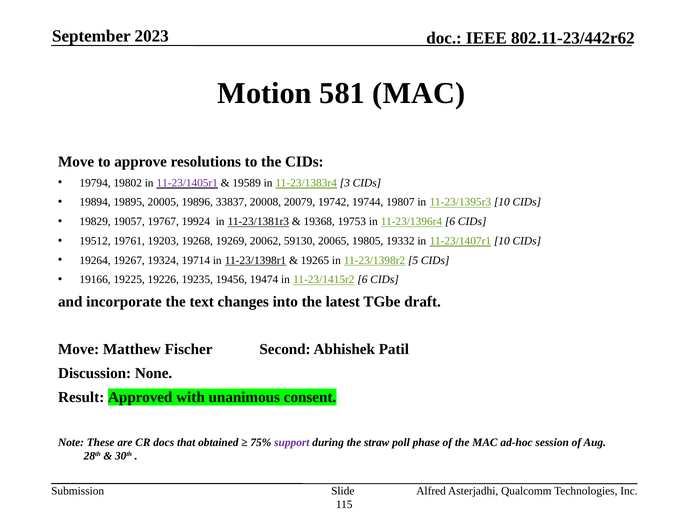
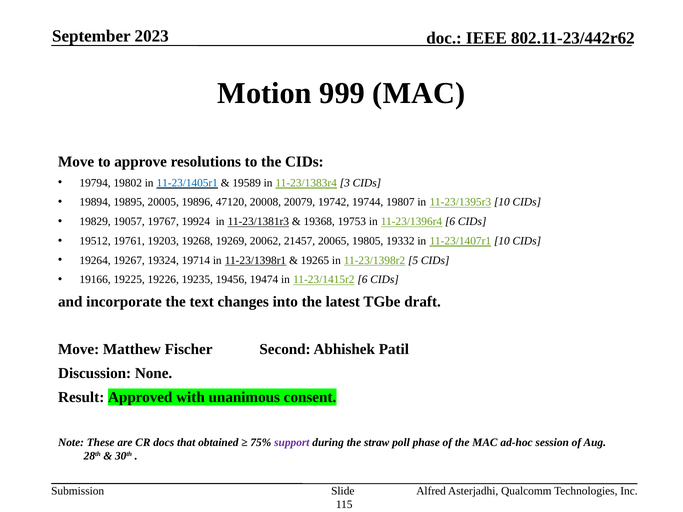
581: 581 -> 999
11-23/1405r1 colour: purple -> blue
33837: 33837 -> 47120
59130: 59130 -> 21457
